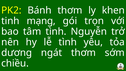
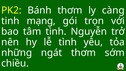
khen: khen -> càng
dương: dương -> những
